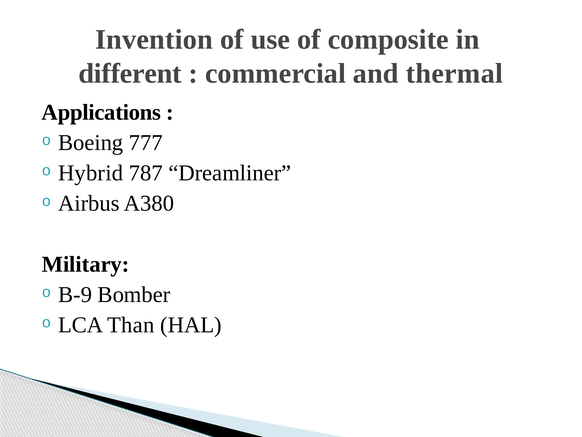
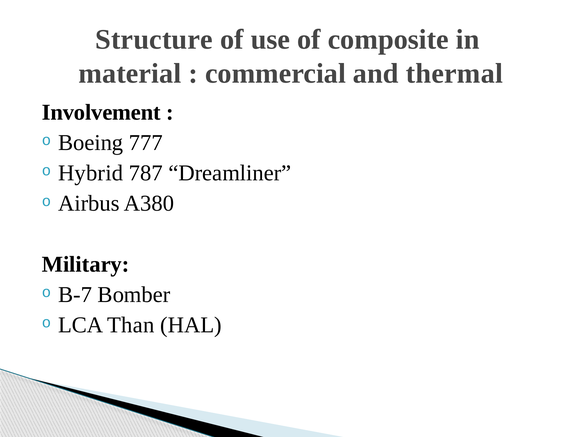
Invention: Invention -> Structure
different: different -> material
Applications: Applications -> Involvement
B-9: B-9 -> B-7
